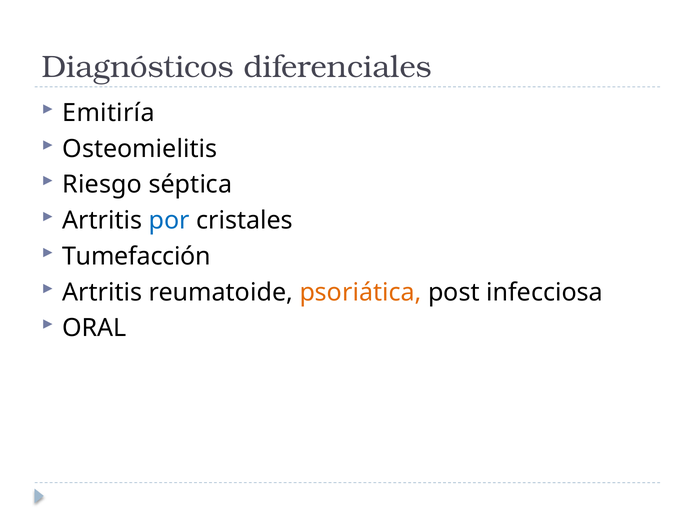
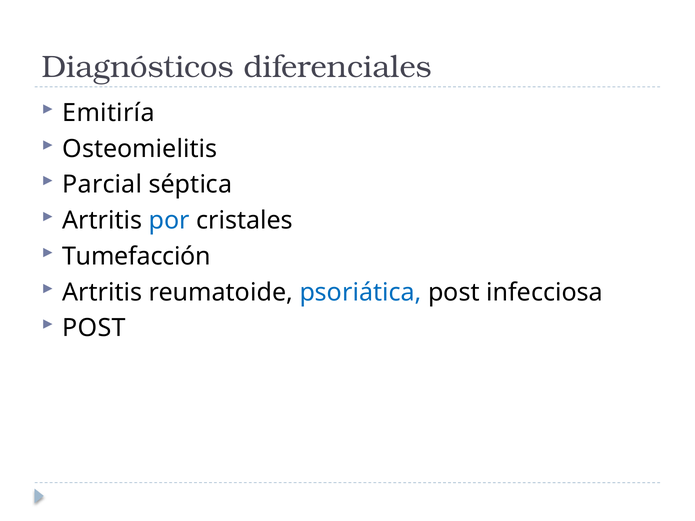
Riesgo: Riesgo -> Parcial
psoriática colour: orange -> blue
ORAL at (94, 328): ORAL -> POST
